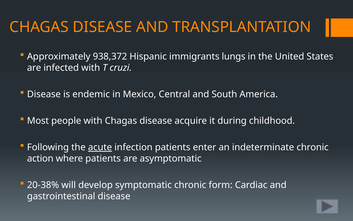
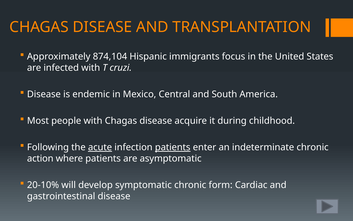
938,372: 938,372 -> 874,104
lungs: lungs -> focus
patients at (173, 147) underline: none -> present
20-38%: 20-38% -> 20-10%
